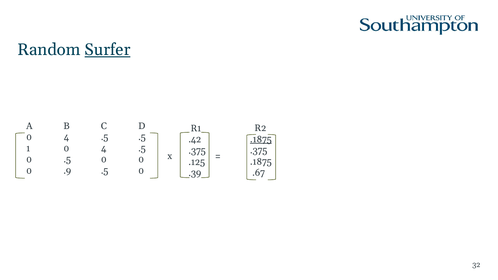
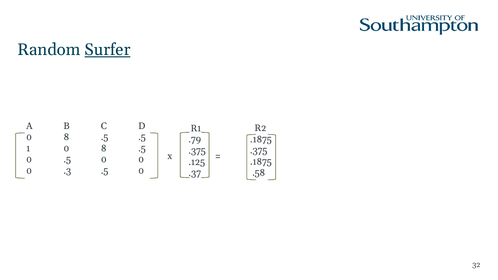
4 at (66, 137): 4 -> 8
.1875 at (261, 139) underline: present -> none
.42: .42 -> .79
1 0 4: 4 -> 8
.9: .9 -> .3
.67: .67 -> .58
.39: .39 -> .37
